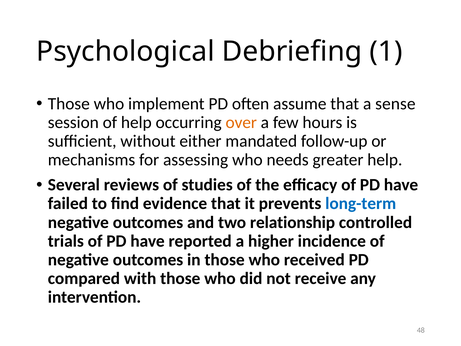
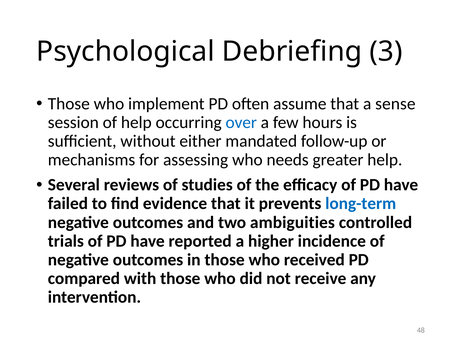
1: 1 -> 3
over colour: orange -> blue
relationship: relationship -> ambiguities
